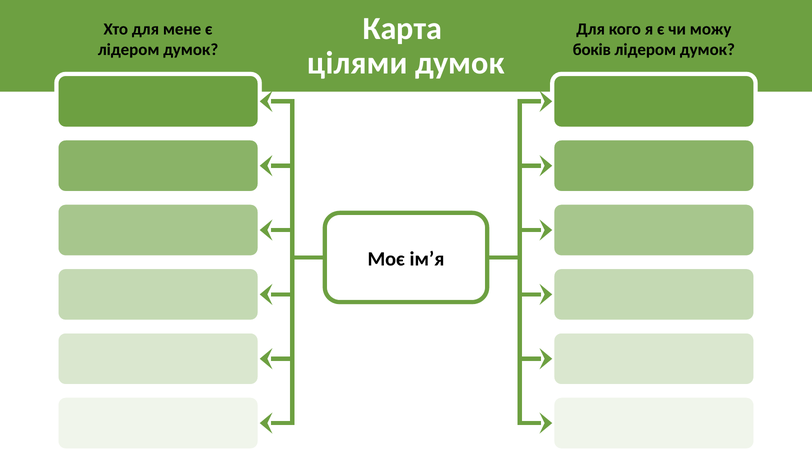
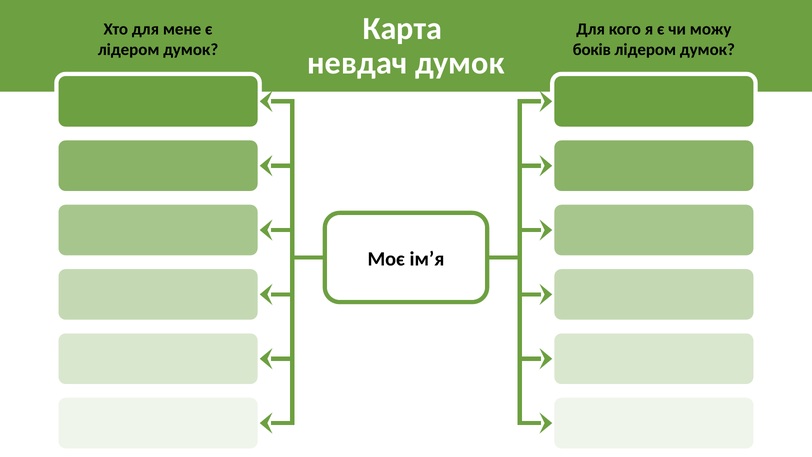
цілями: цілями -> невдач
